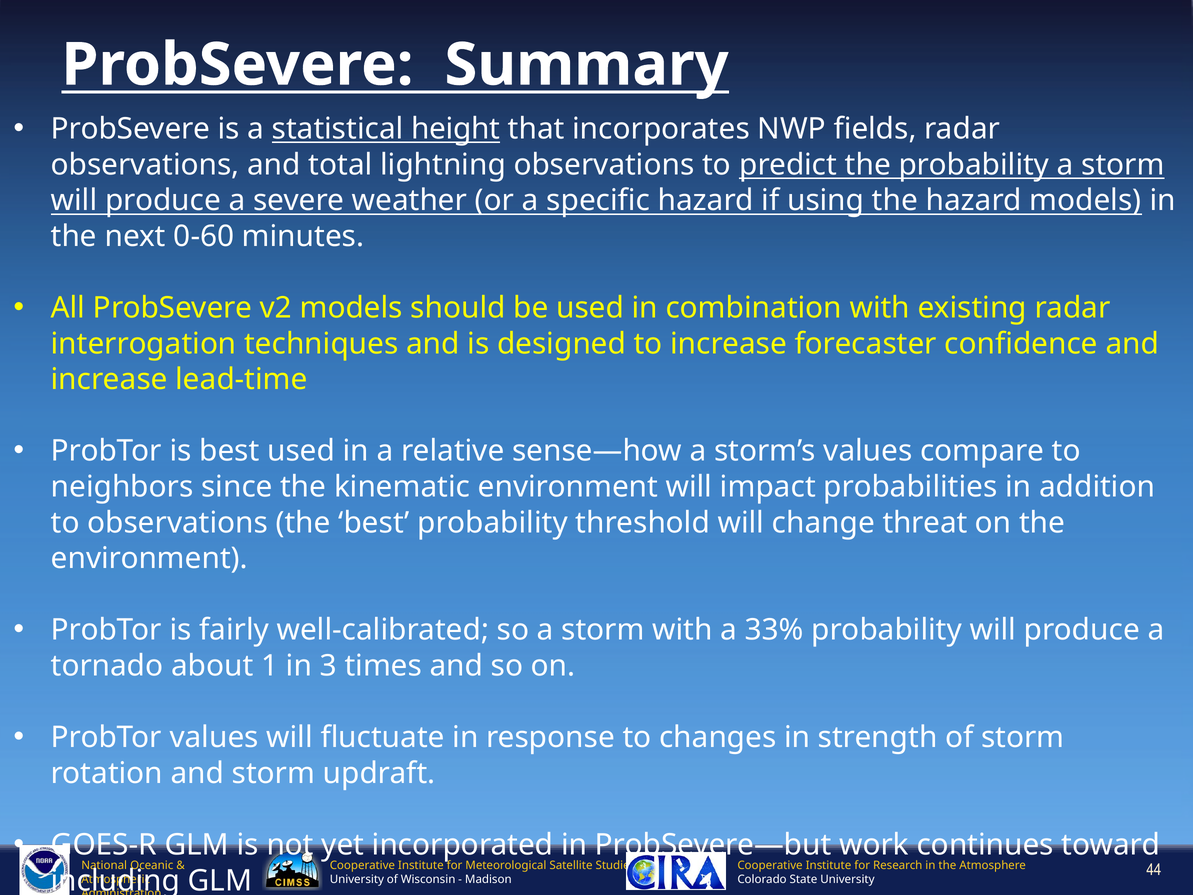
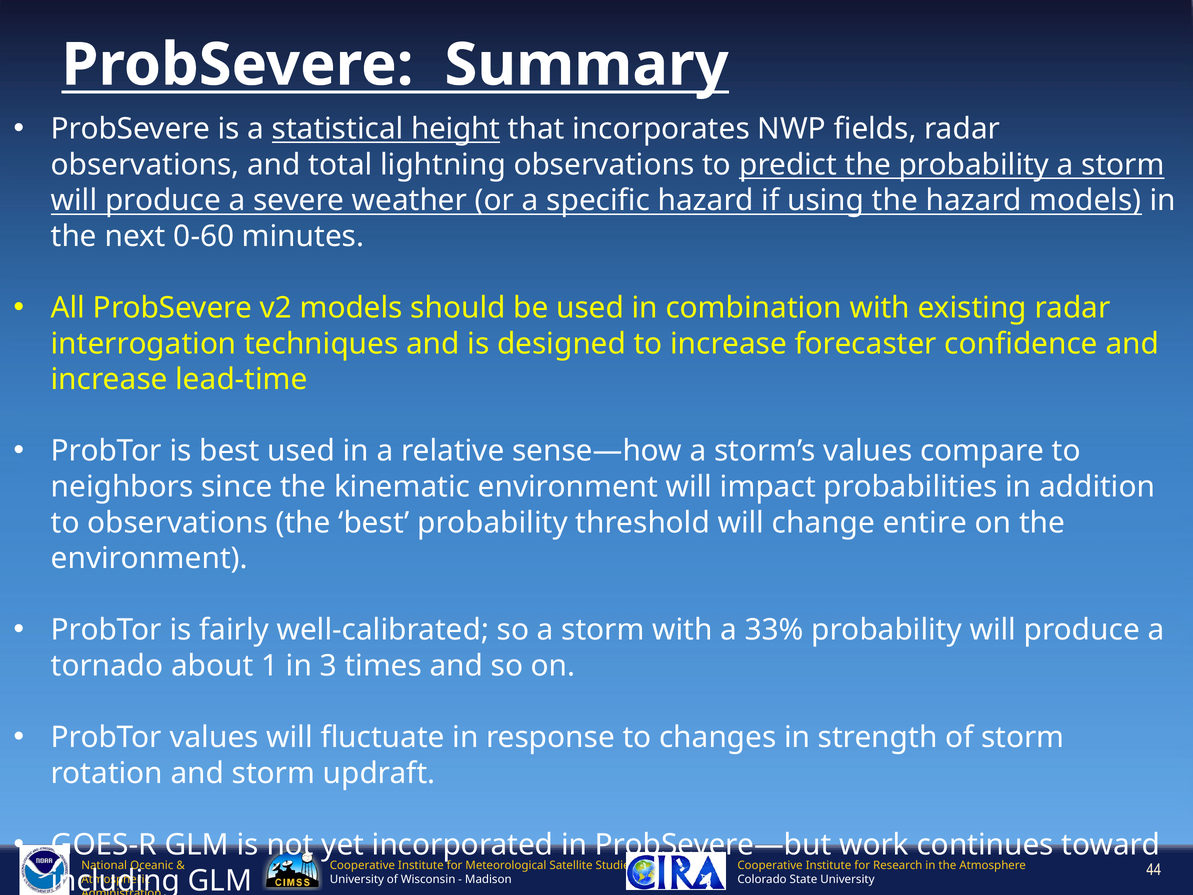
threat: threat -> entire
